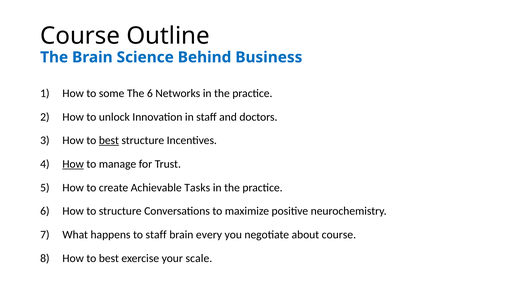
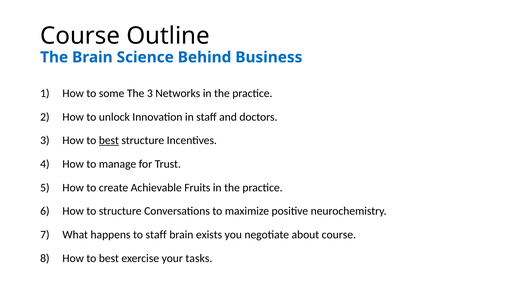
The 6: 6 -> 3
How at (73, 164) underline: present -> none
Tasks: Tasks -> Fruits
every: every -> exists
scale: scale -> tasks
